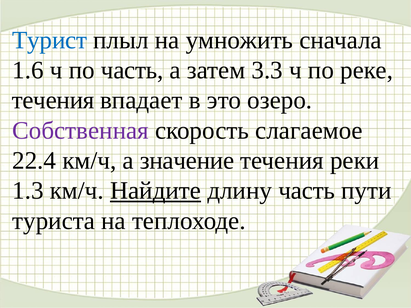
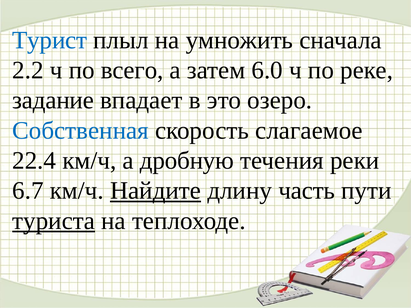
1.6: 1.6 -> 2.2
по часть: часть -> всего
3.3: 3.3 -> 6.0
течения at (53, 100): течения -> задание
Собственная colour: purple -> blue
значение: значение -> дробную
1.3: 1.3 -> 6.7
туриста underline: none -> present
